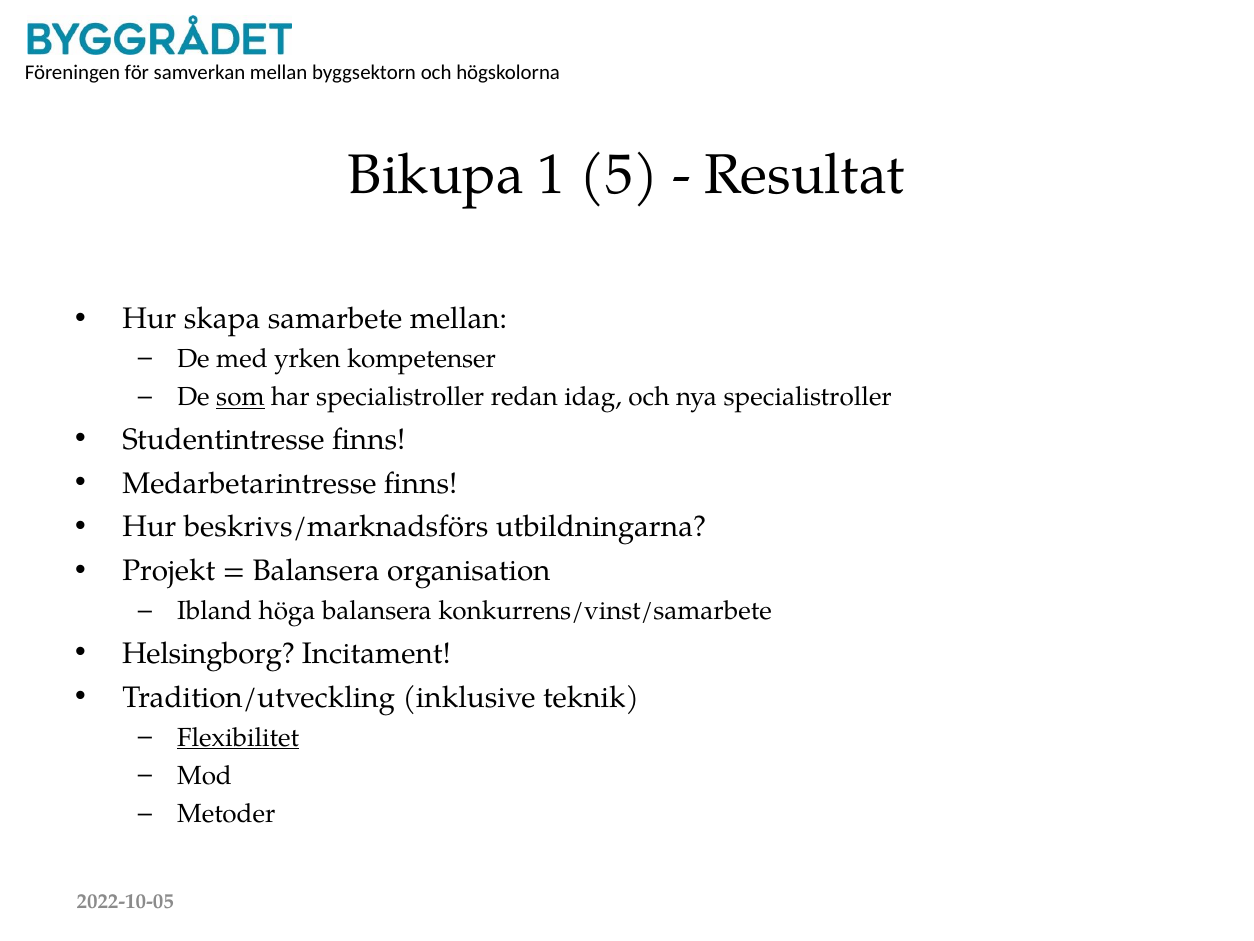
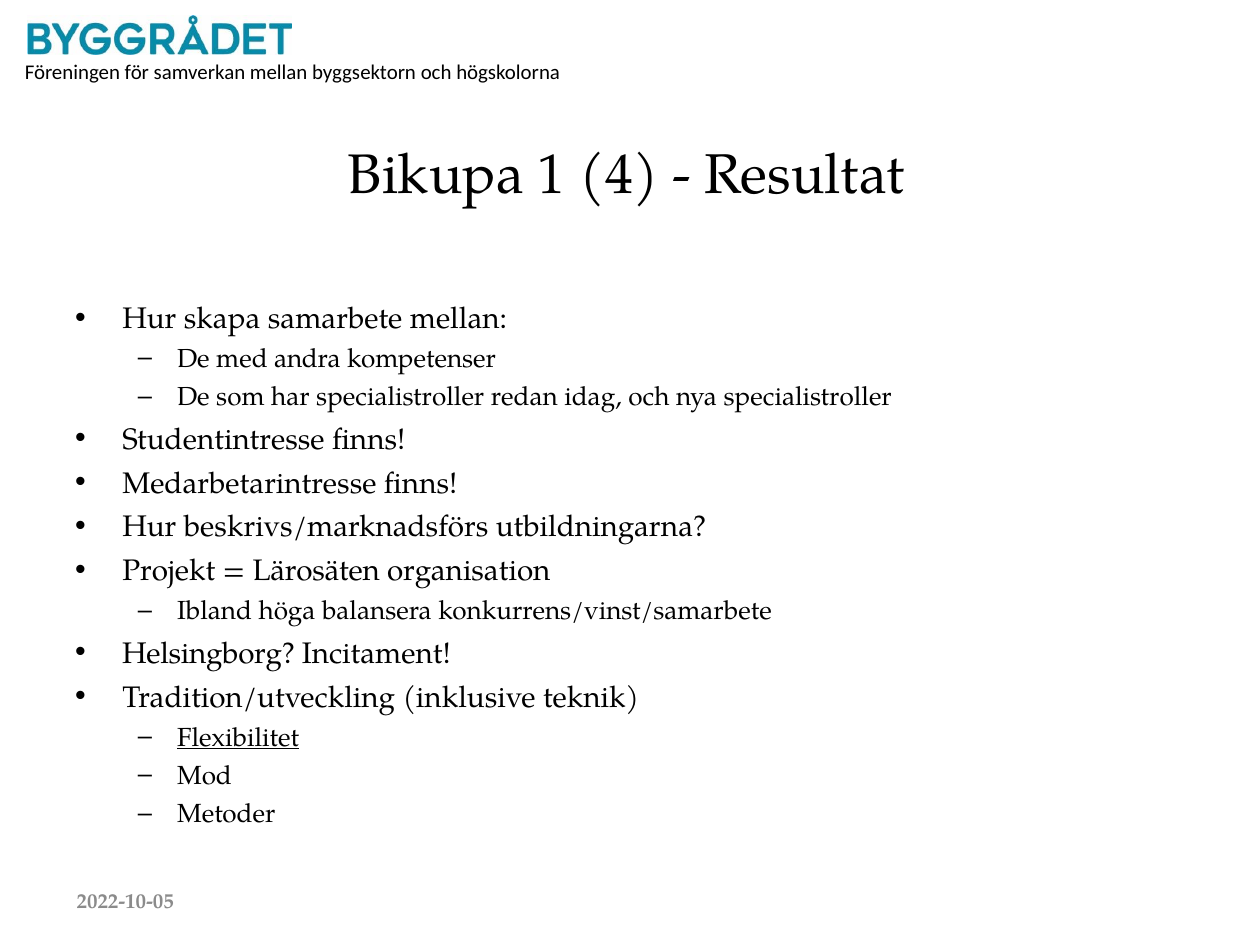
5: 5 -> 4
yrken: yrken -> andra
som underline: present -> none
Balansera at (316, 571): Balansera -> Lärosäten
